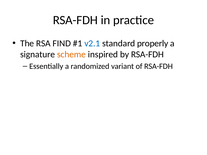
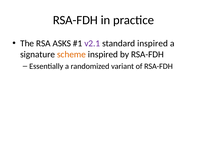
FIND: FIND -> ASKS
v2.1 colour: blue -> purple
standard properly: properly -> inspired
